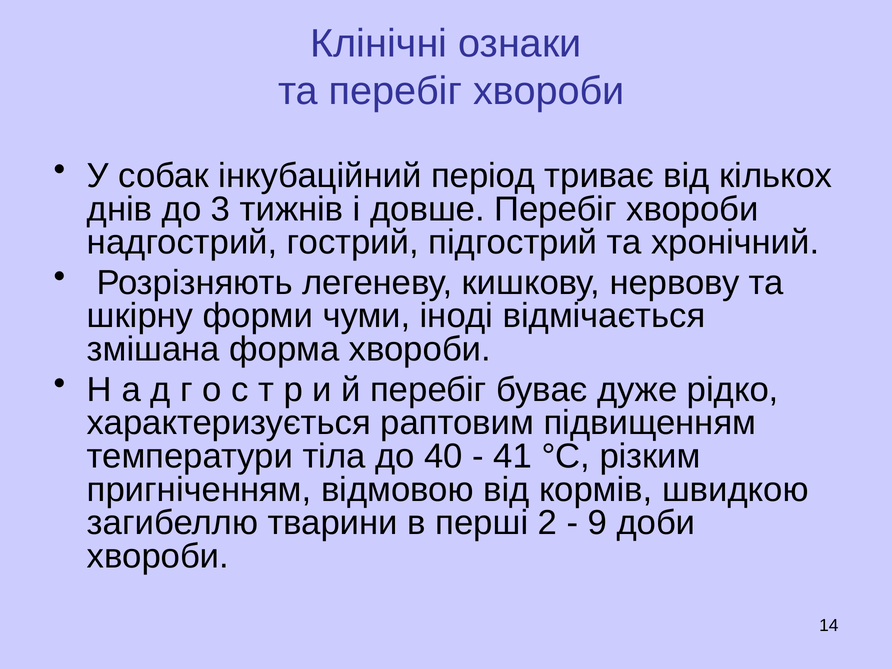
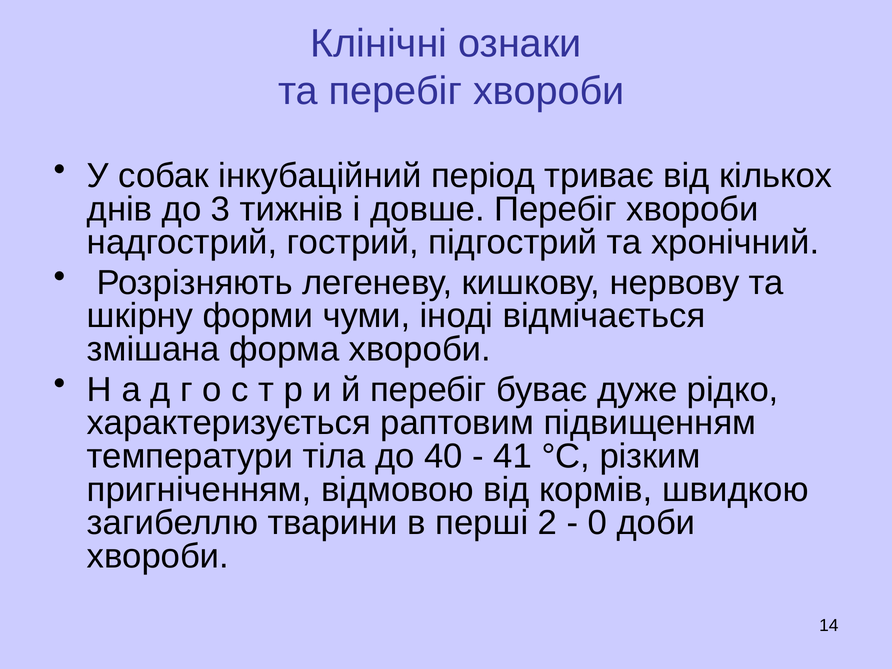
9: 9 -> 0
